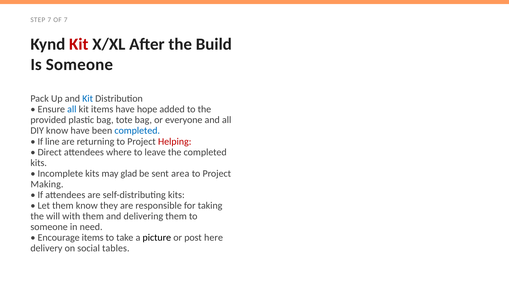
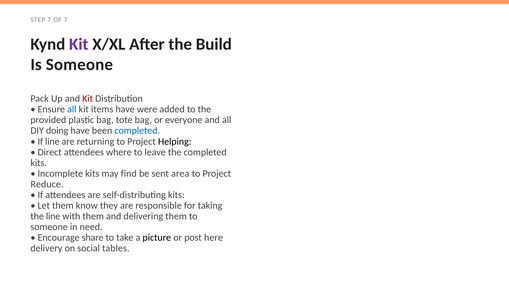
Kit at (79, 44) colour: red -> purple
Kit at (88, 99) colour: blue -> red
hope: hope -> were
DIY know: know -> doing
Helping colour: red -> black
glad: glad -> find
Making: Making -> Reduce
the will: will -> line
Encourage items: items -> share
